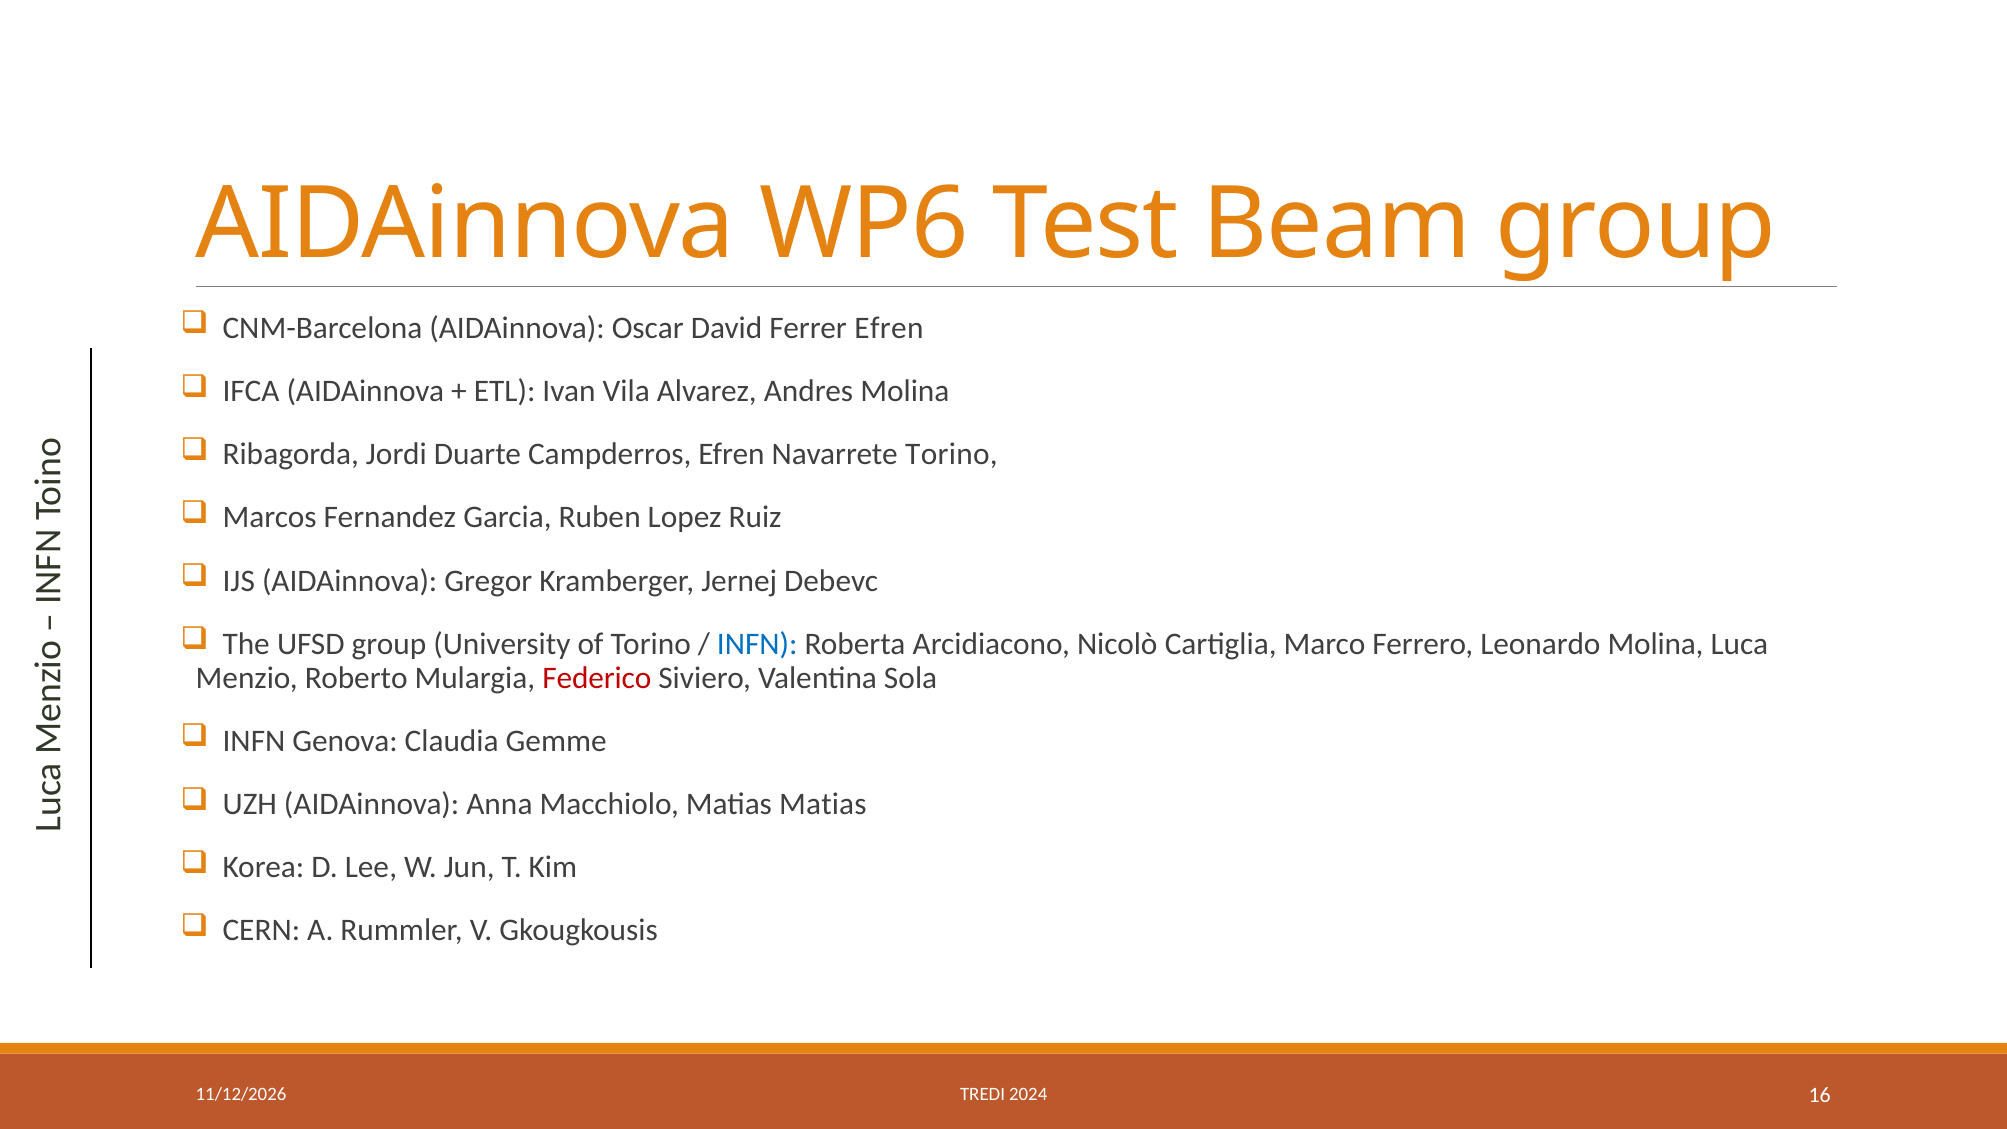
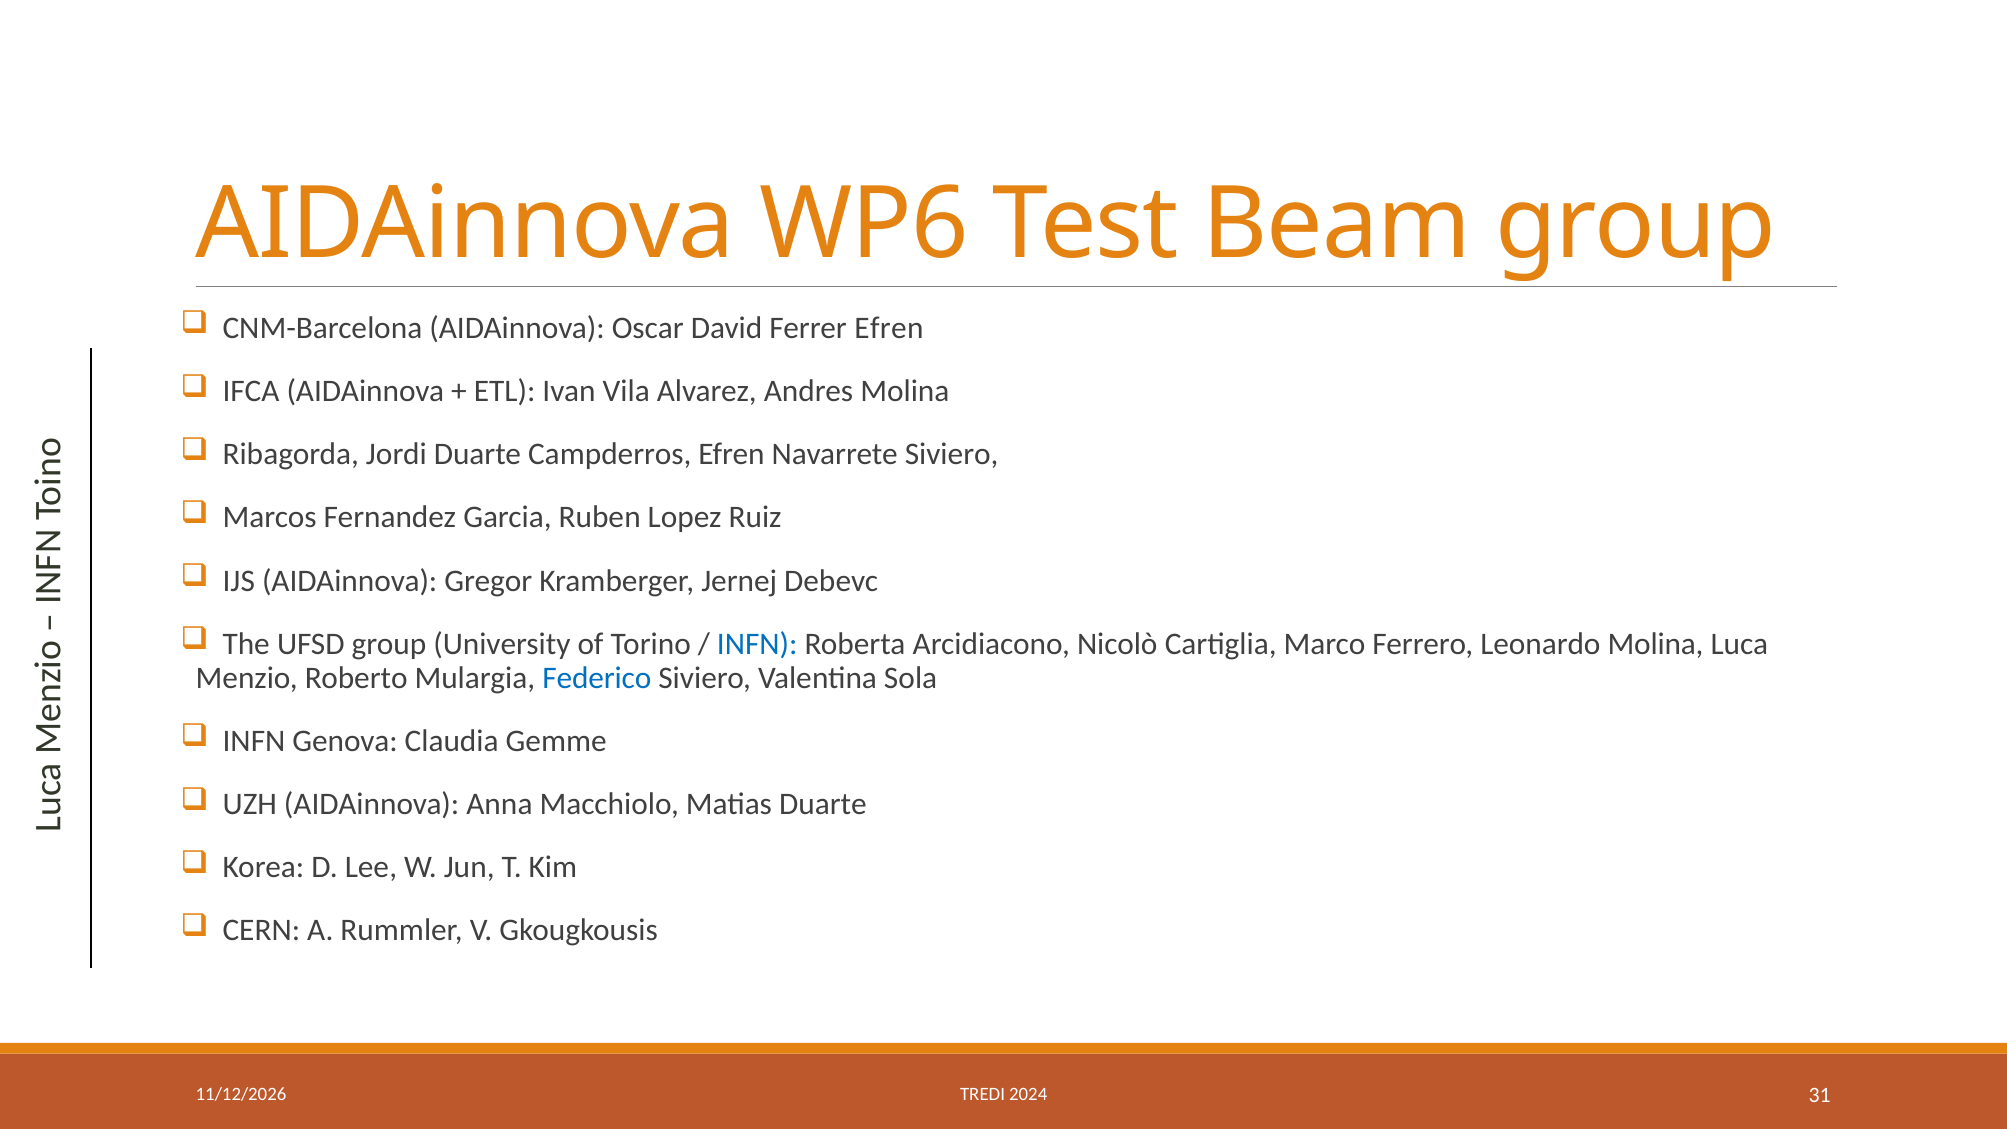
Navarrete Torino: Torino -> Siviero
Federico colour: red -> blue
Matias Matias: Matias -> Duarte
16: 16 -> 31
